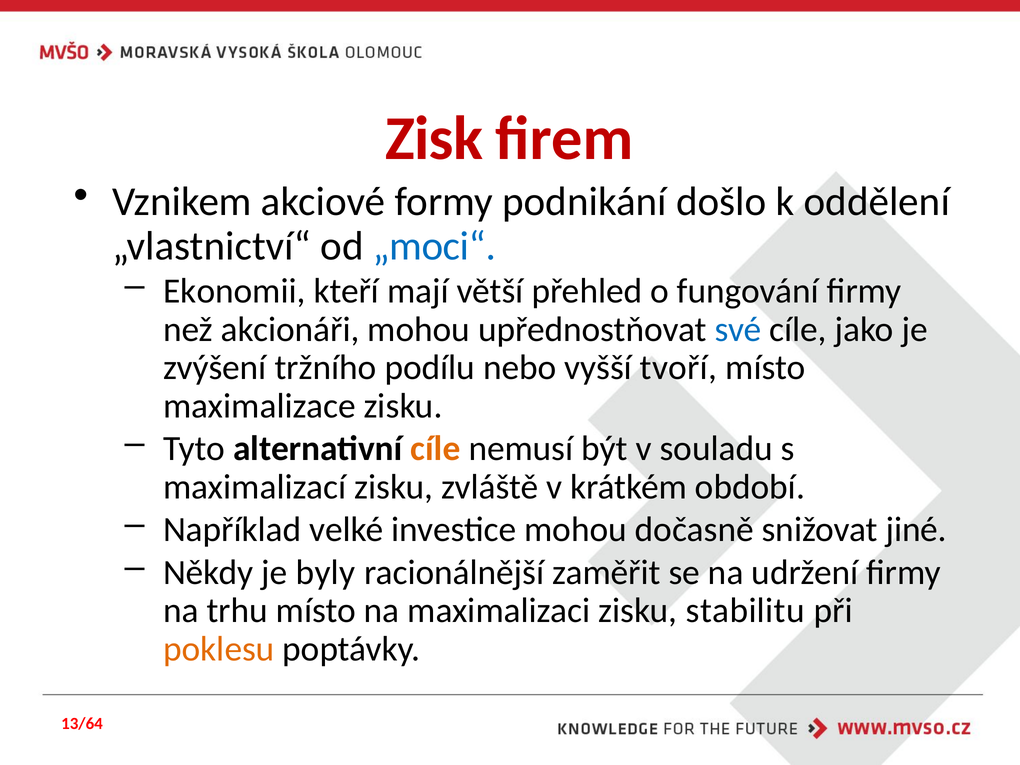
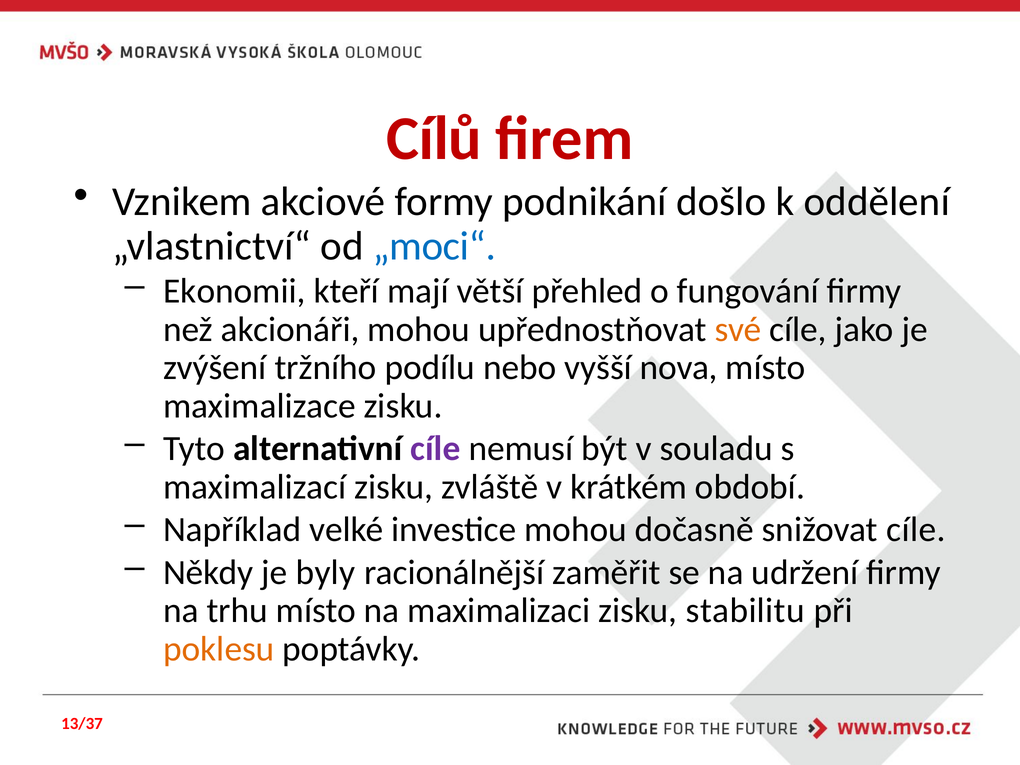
Zisk: Zisk -> Cílů
své colour: blue -> orange
tvoří: tvoří -> nova
cíle at (435, 449) colour: orange -> purple
snižovat jiné: jiné -> cíle
13/64: 13/64 -> 13/37
